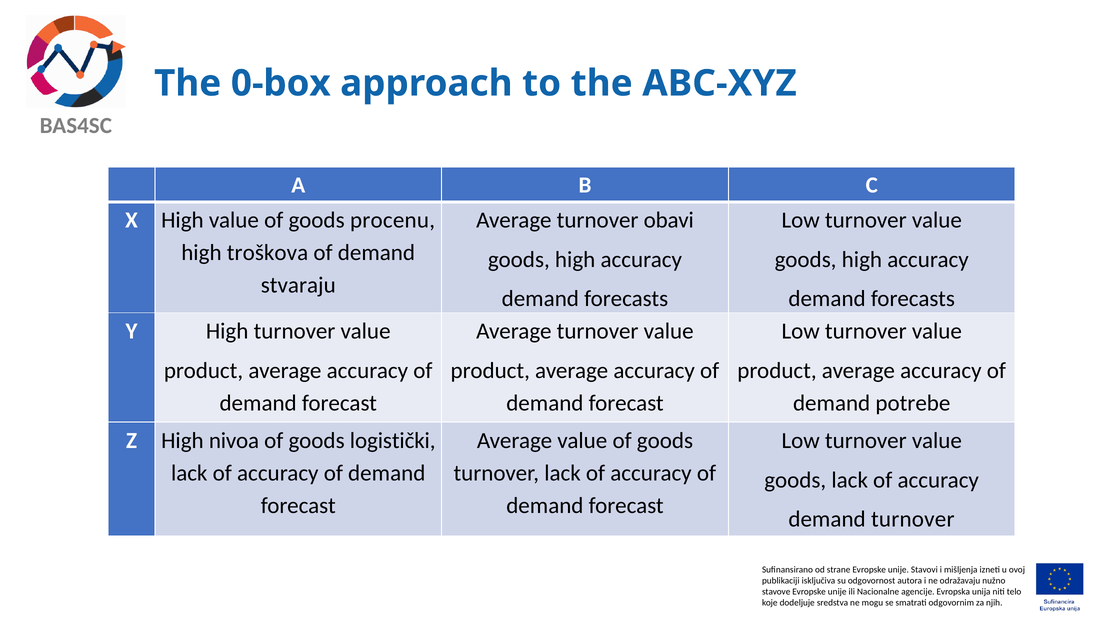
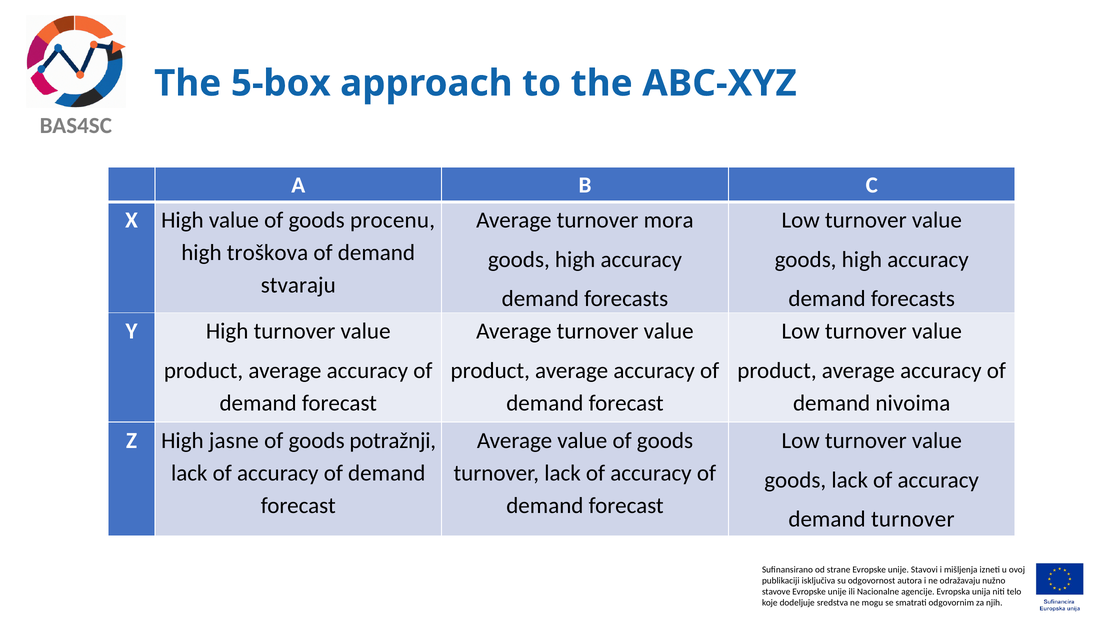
0-box: 0-box -> 5-box
obavi: obavi -> mora
potrebe: potrebe -> nivoima
nivoa: nivoa -> jasne
logistički: logistički -> potražnji
